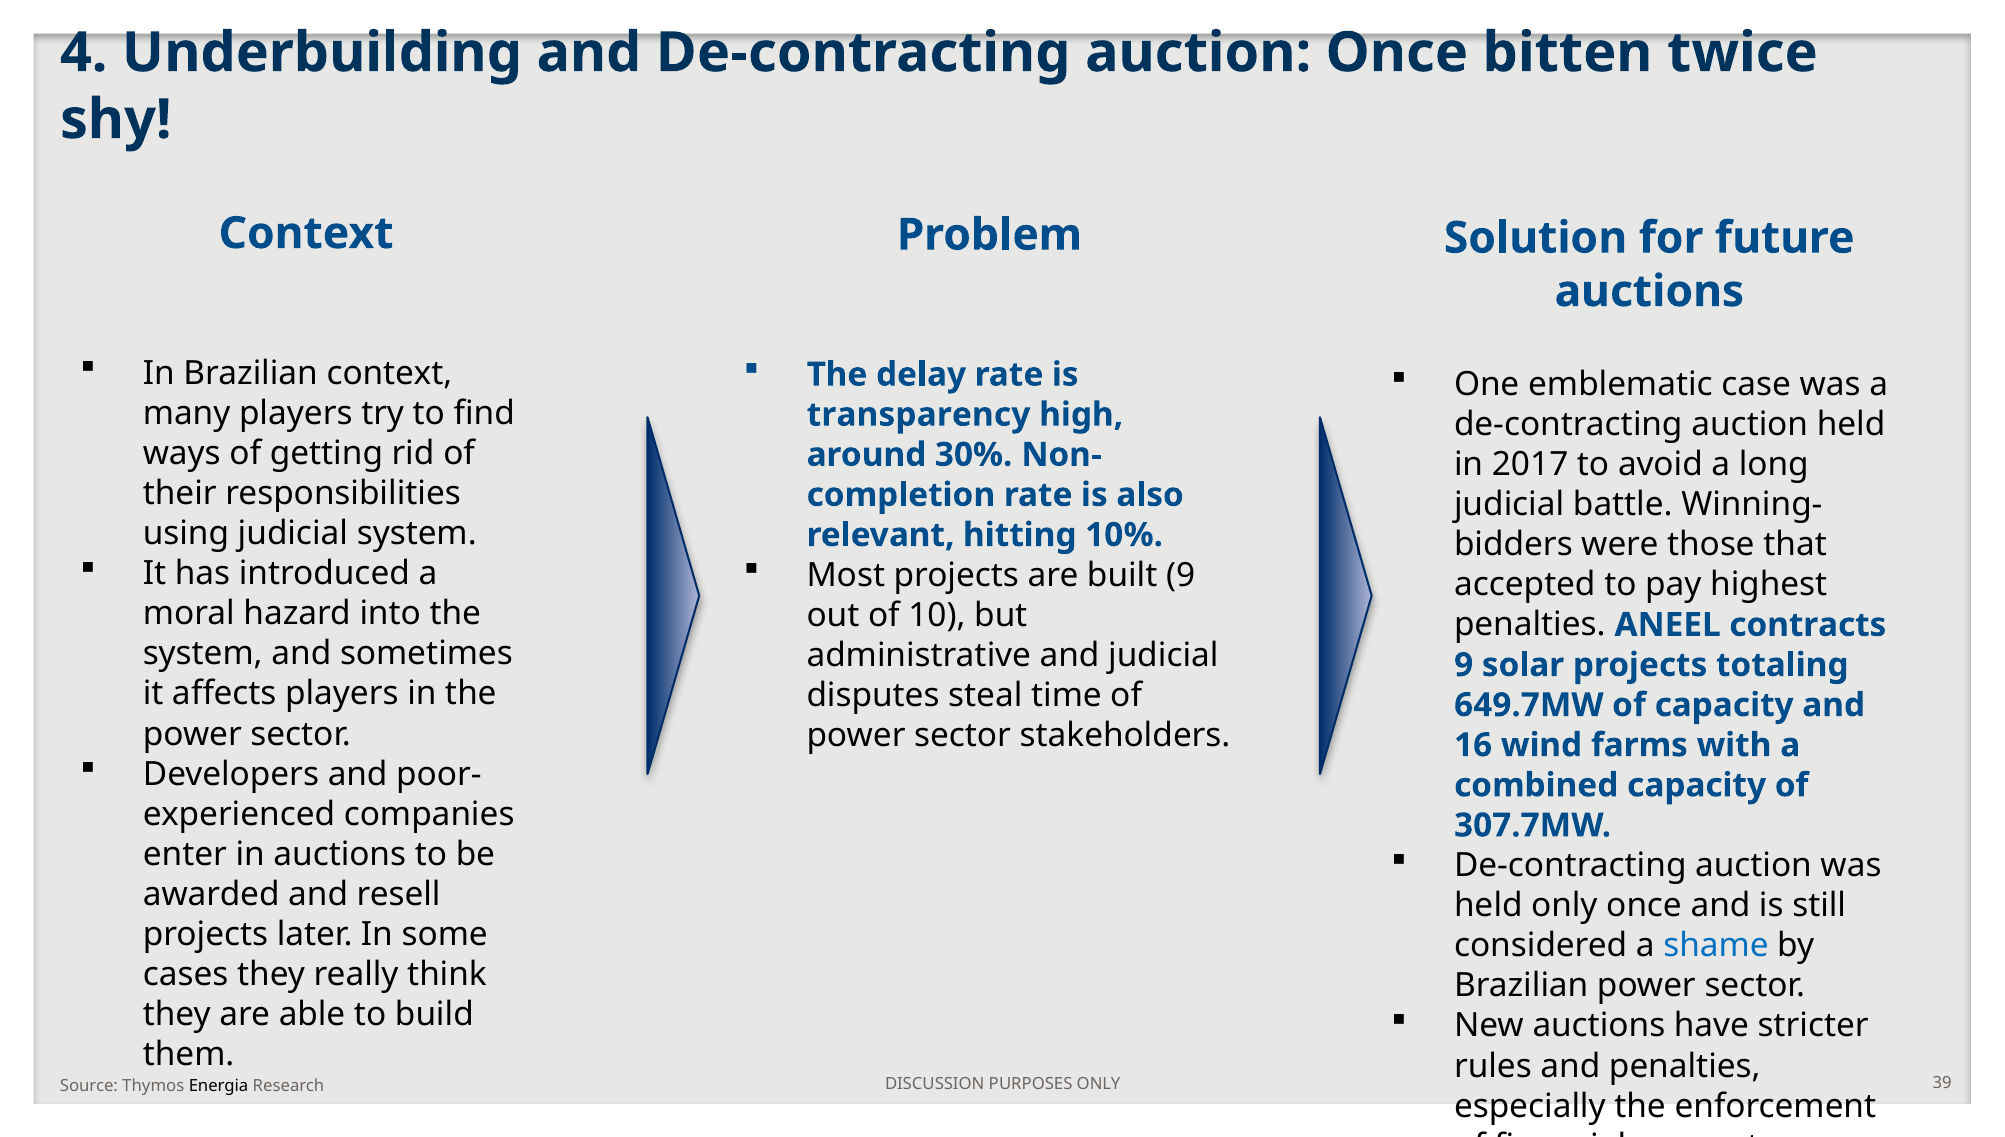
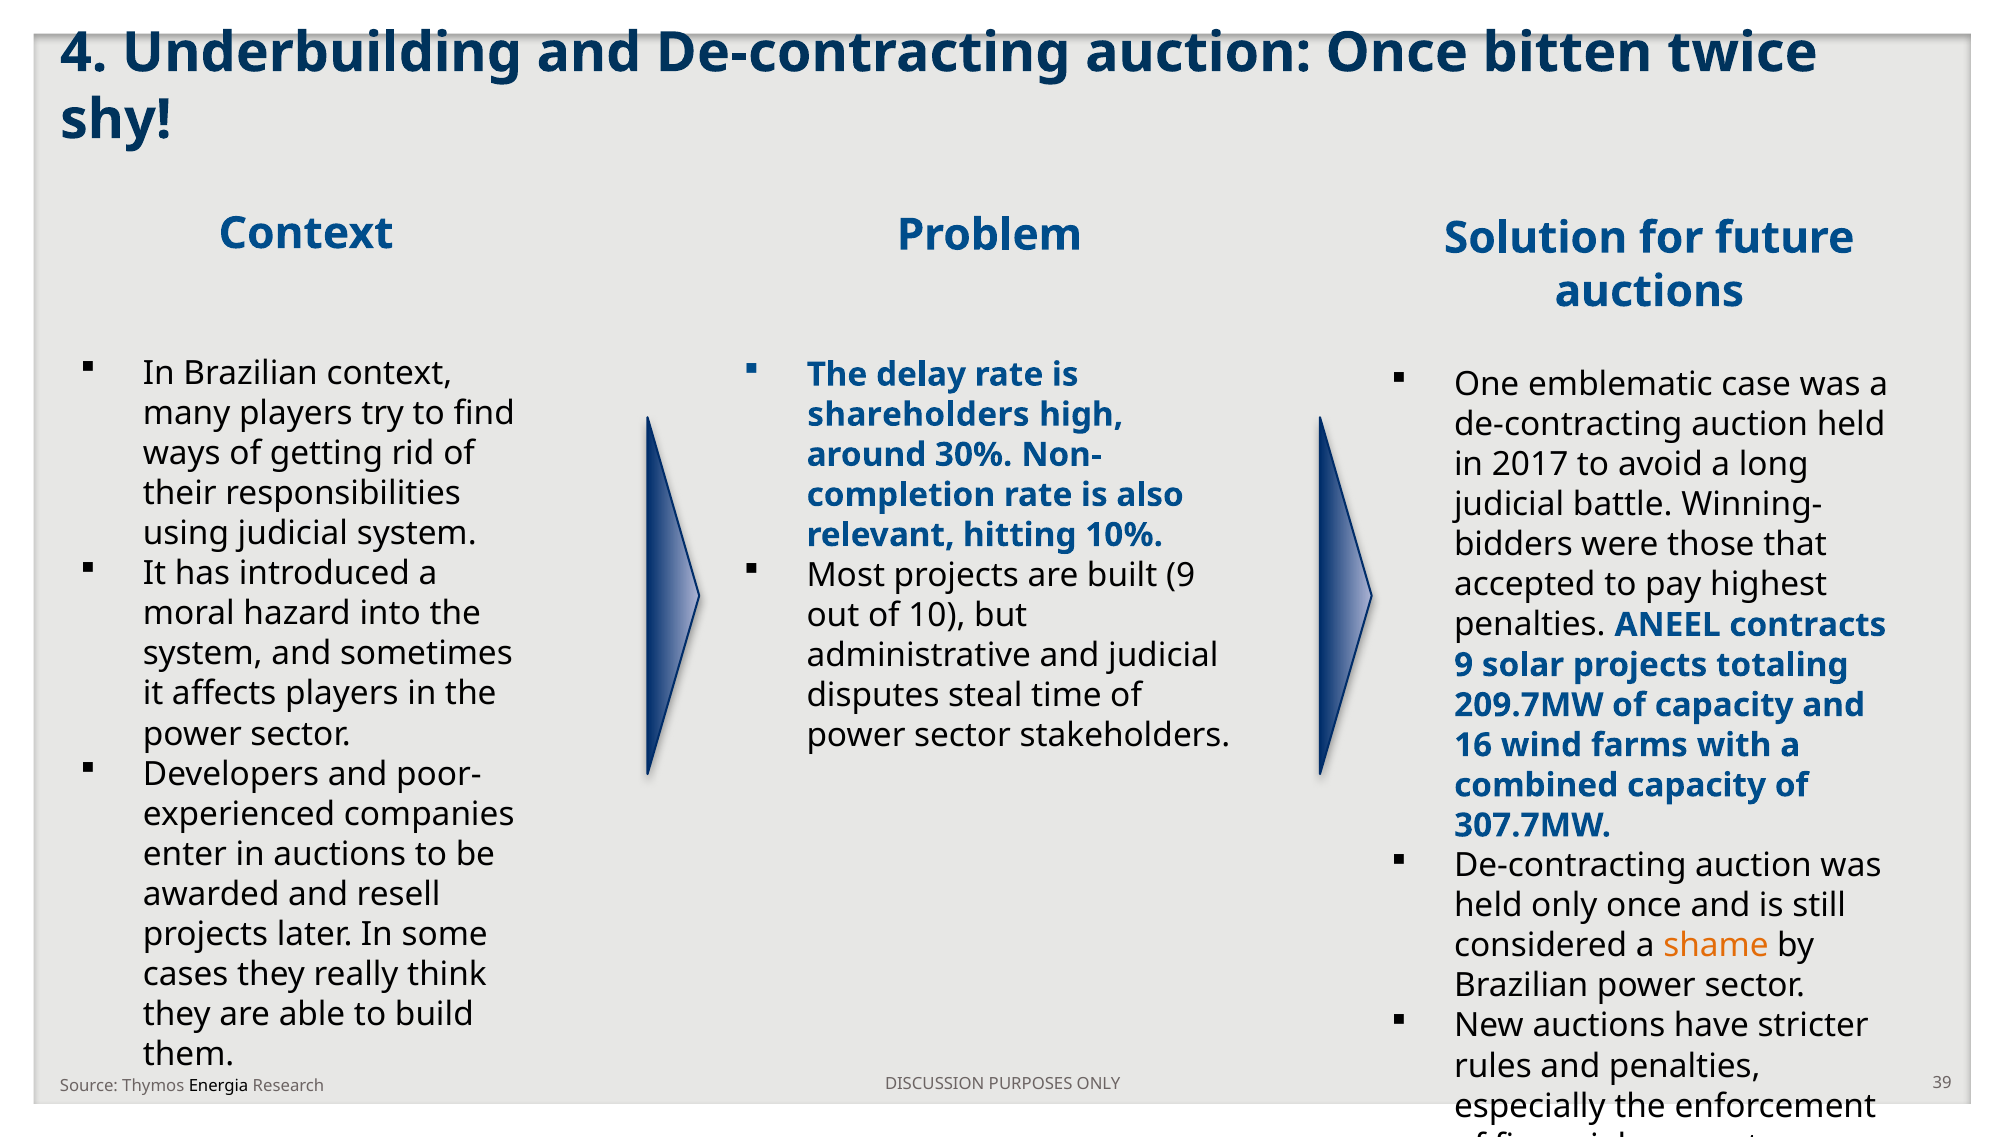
transparency: transparency -> shareholders
649.7MW: 649.7MW -> 209.7MW
shame colour: blue -> orange
